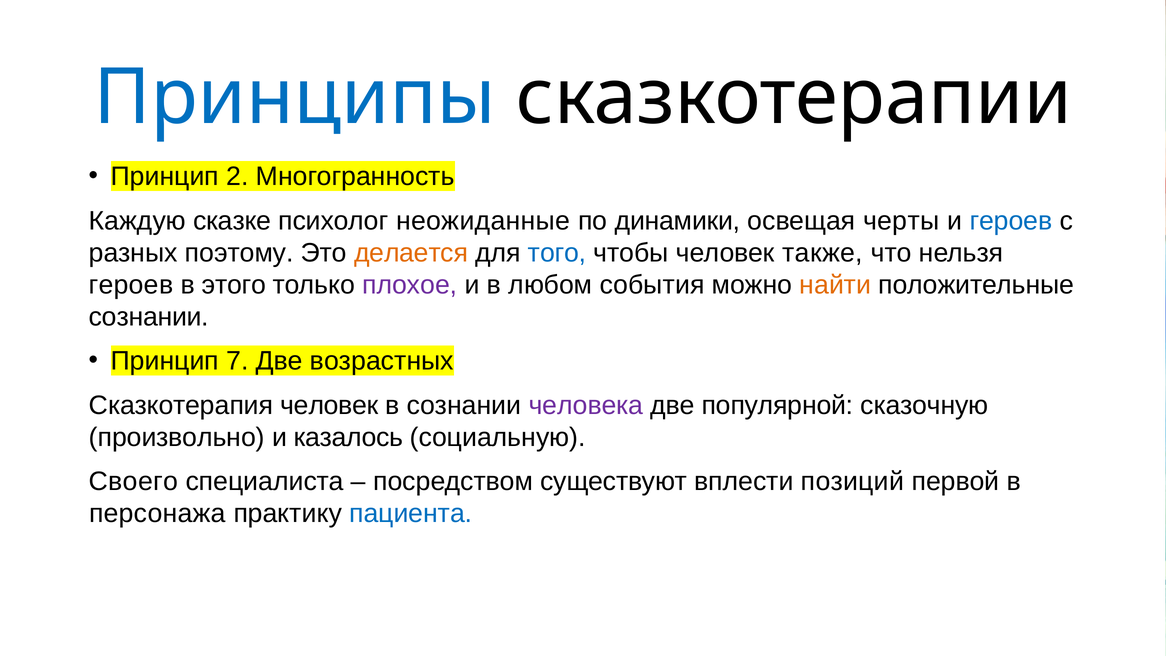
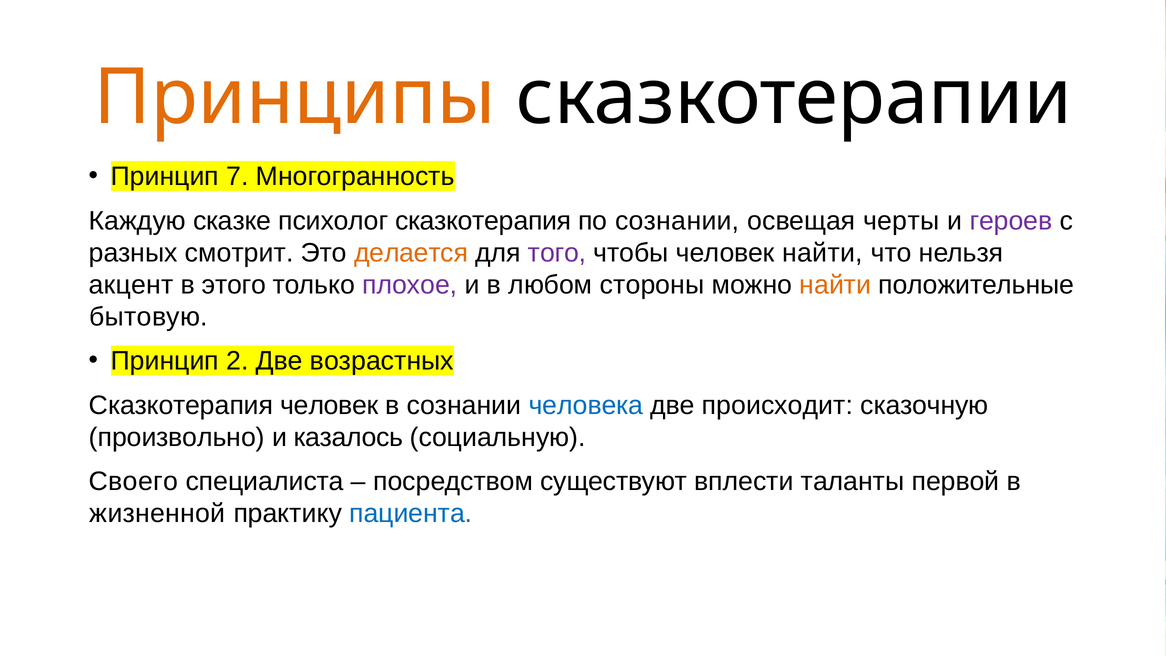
Принципы colour: blue -> orange
2: 2 -> 7
психолог неожиданные: неожиданные -> сказкотерапия
по динамики: динамики -> сознании
героев at (1011, 221) colour: blue -> purple
поэтому: поэтому -> смотрит
того colour: blue -> purple
человек также: также -> найти
героев at (131, 285): героев -> акцент
события: события -> стороны
сознании at (149, 317): сознании -> бытовую
7: 7 -> 2
человека colour: purple -> blue
популярной: популярной -> происходит
позиций: позиций -> таланты
персонажа: персонажа -> жизненной
